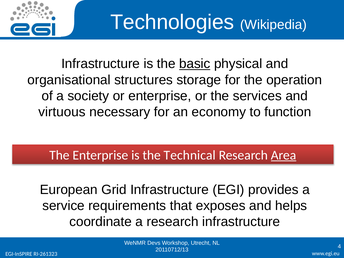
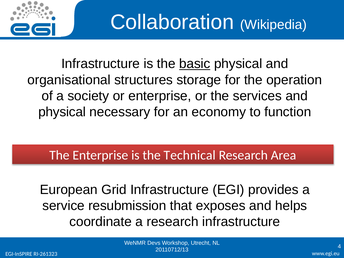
Technologies: Technologies -> Collaboration
virtuous at (62, 112): virtuous -> physical
Area underline: present -> none
requirements: requirements -> resubmission
